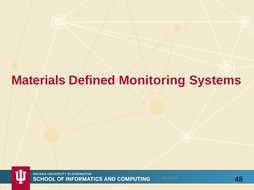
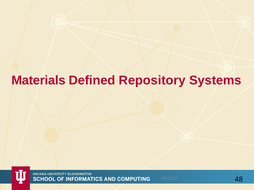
Monitoring: Monitoring -> Repository
